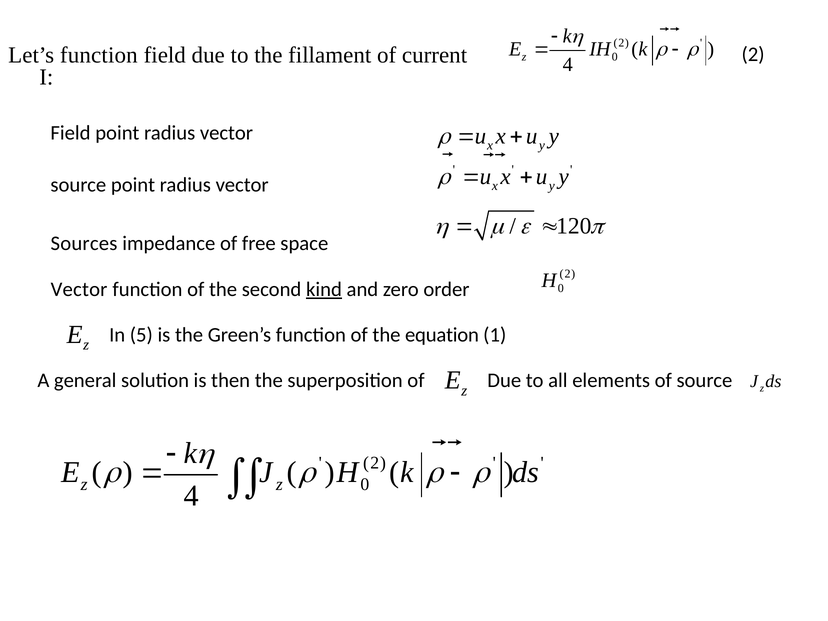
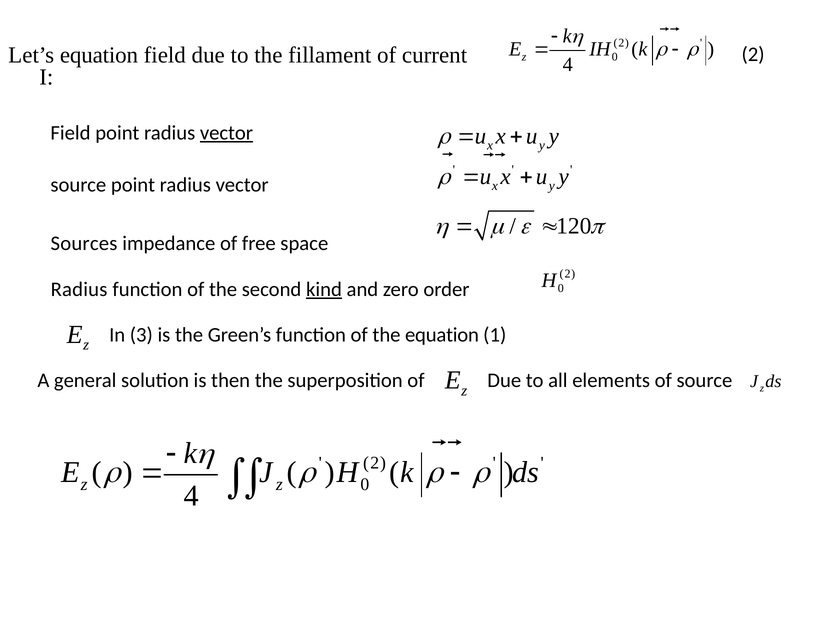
Let’s function: function -> equation
vector at (226, 133) underline: none -> present
Vector at (79, 289): Vector -> Radius
5: 5 -> 3
